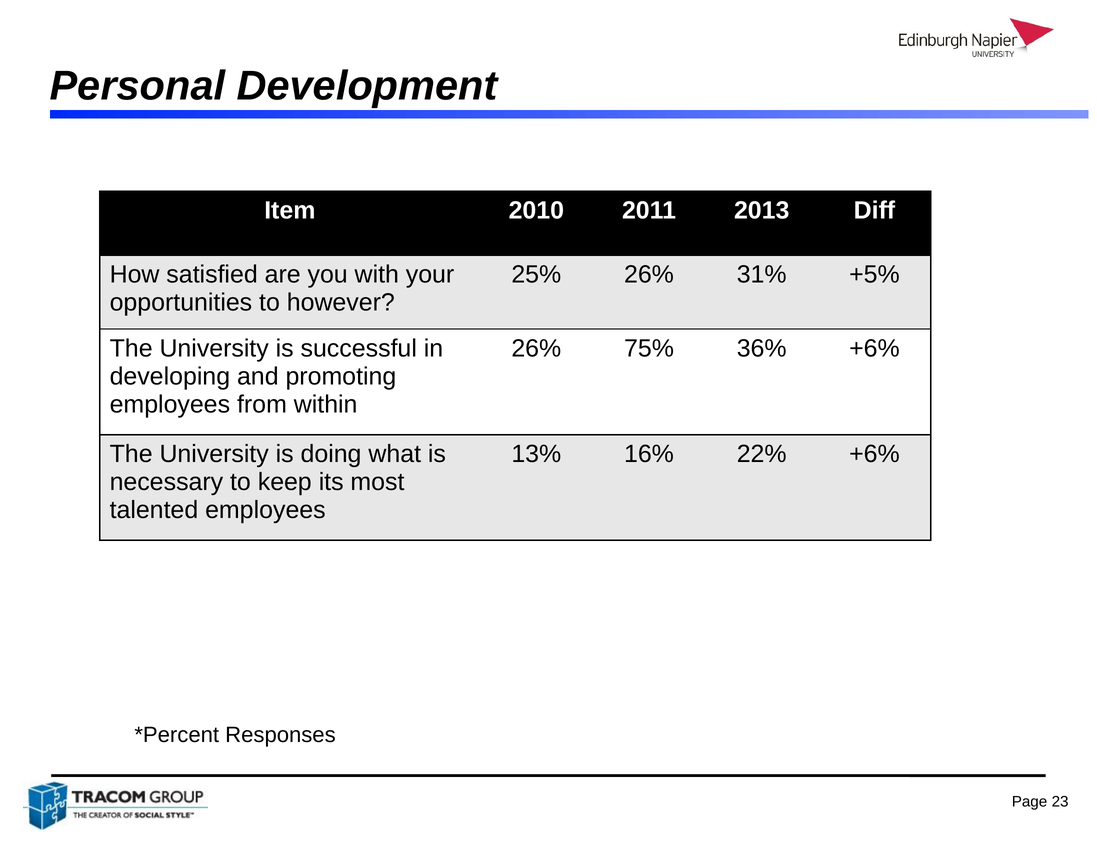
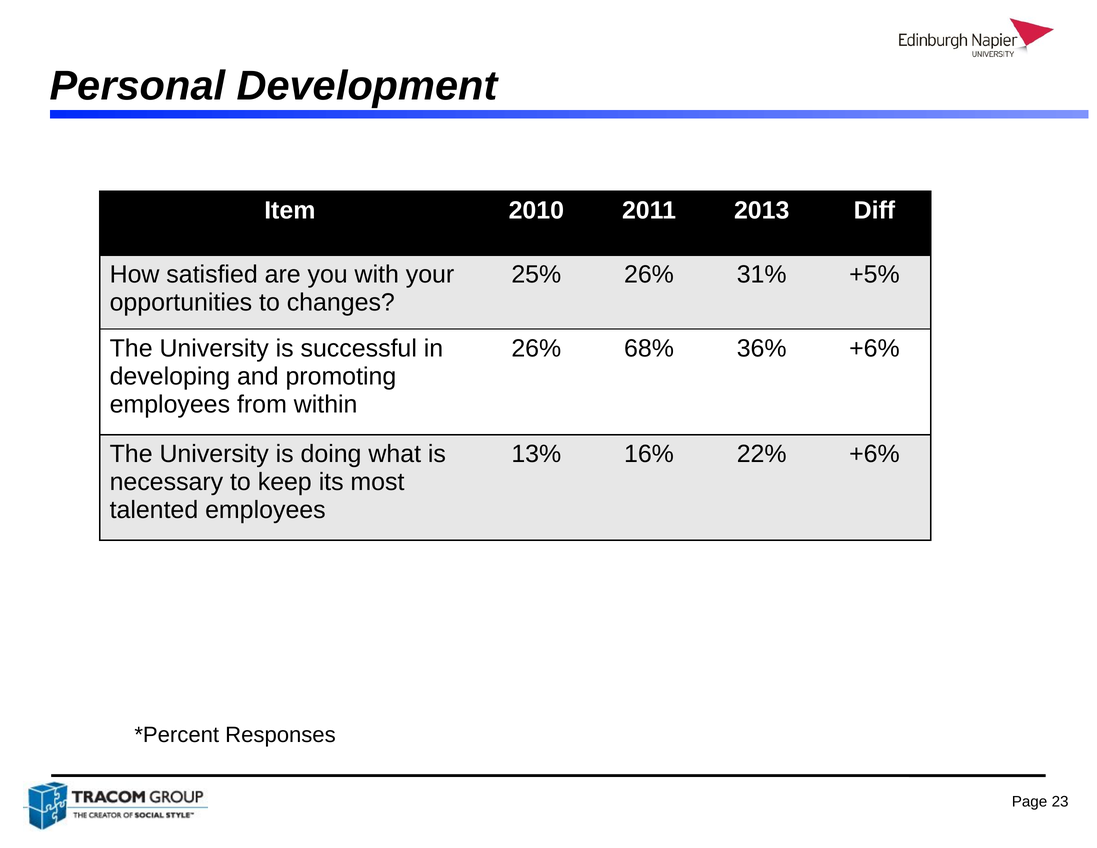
however: however -> changes
75%: 75% -> 68%
